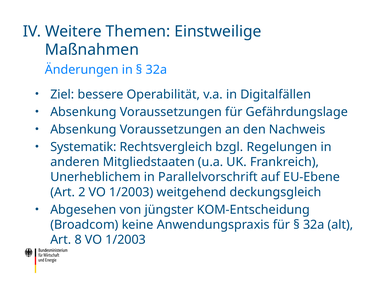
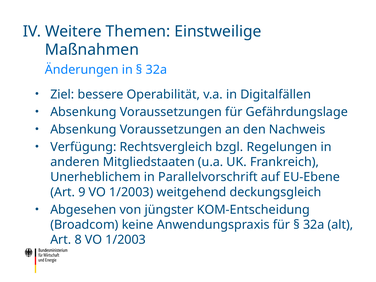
Systematik: Systematik -> Verfügung
2: 2 -> 9
